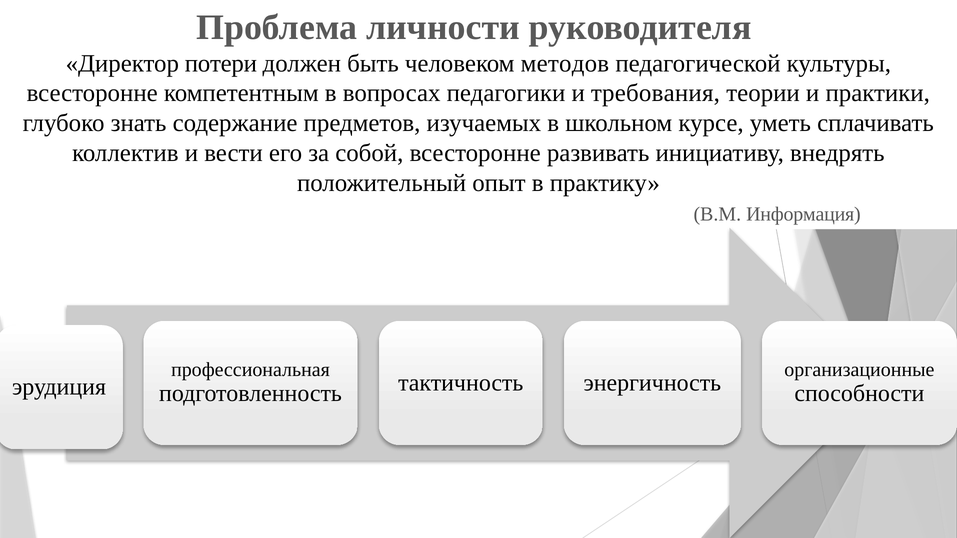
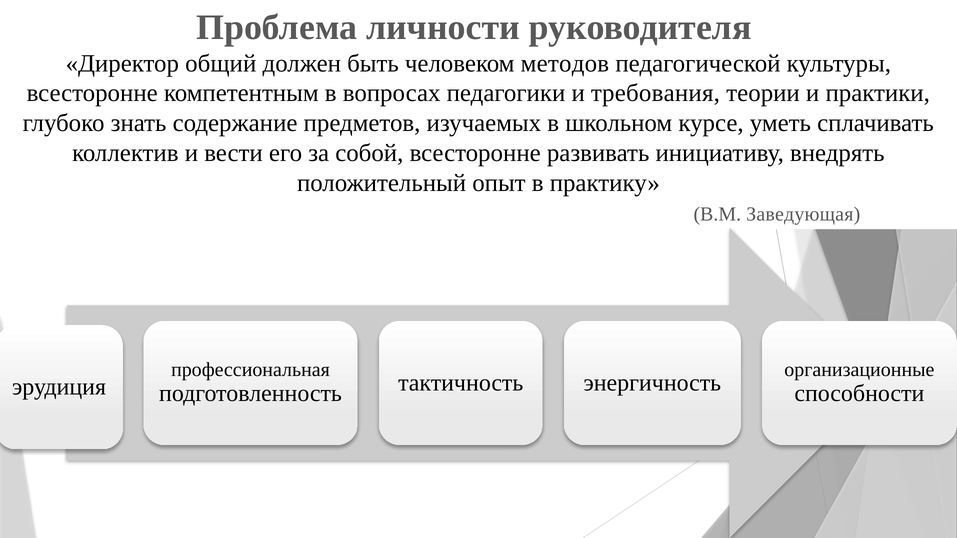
потери: потери -> общий
Информация: Информация -> Заведующая
